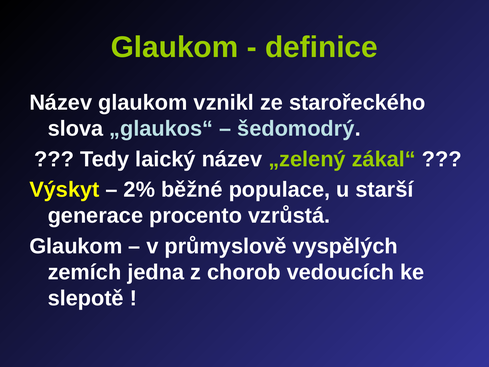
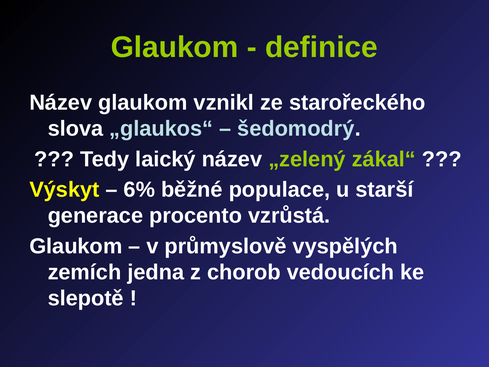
2%: 2% -> 6%
